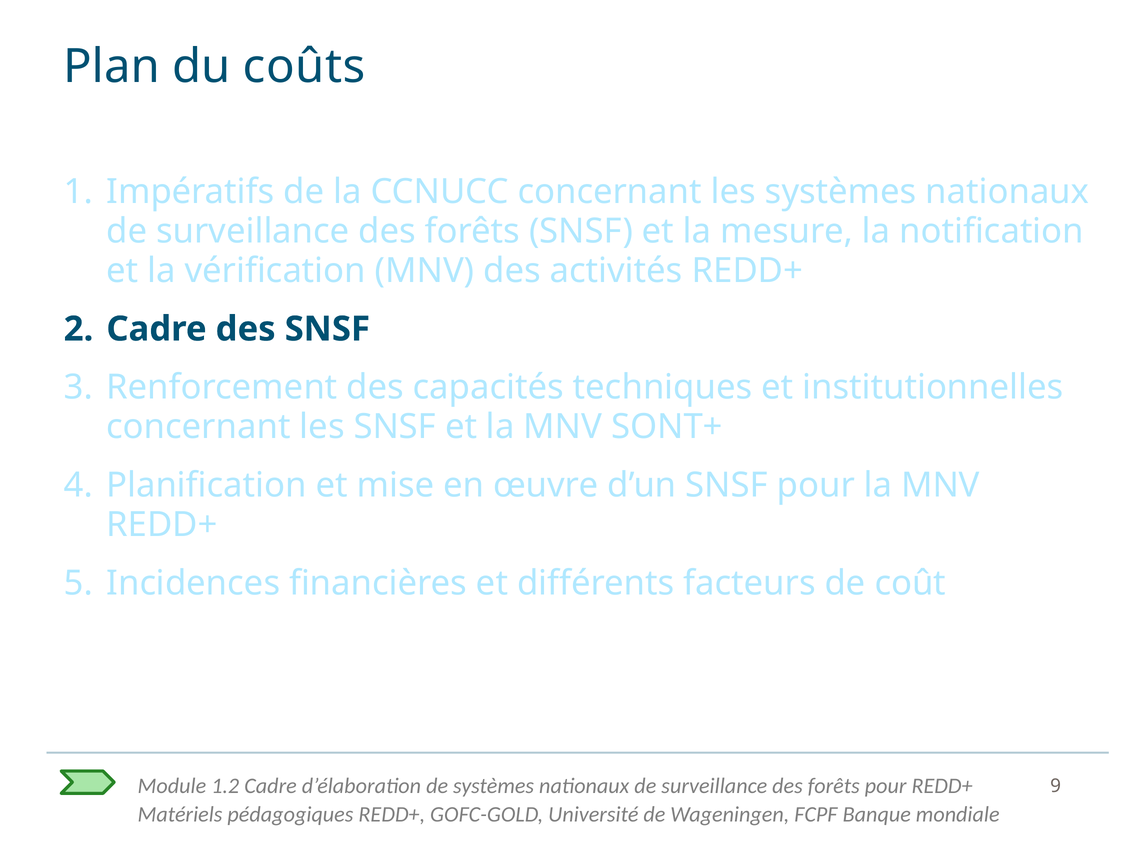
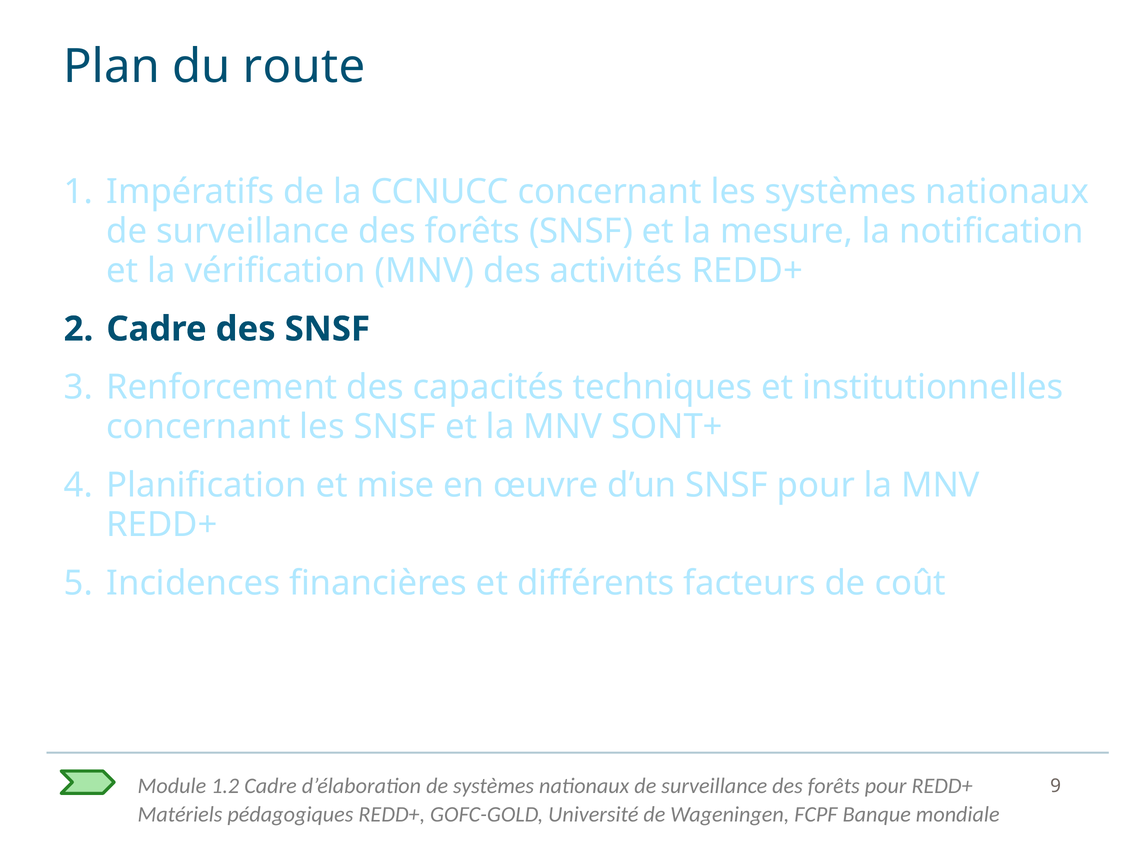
coûts: coûts -> route
